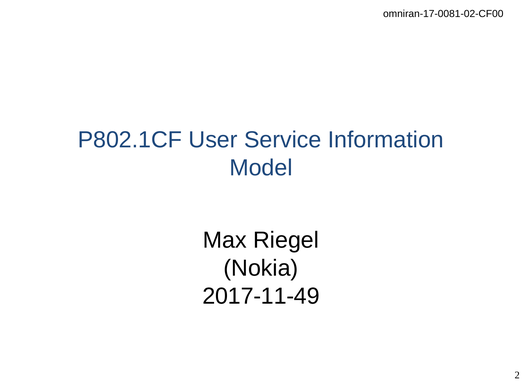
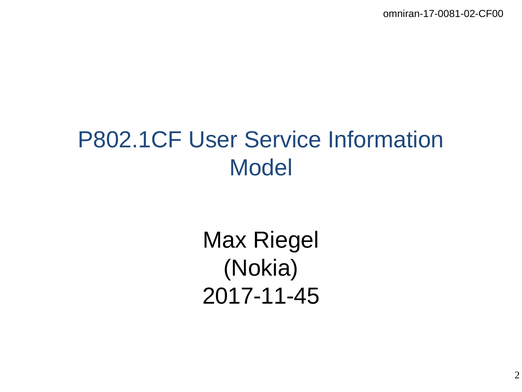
2017-11-49: 2017-11-49 -> 2017-11-45
